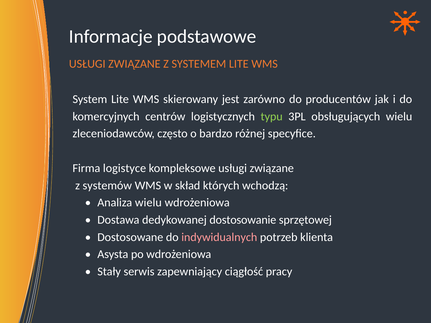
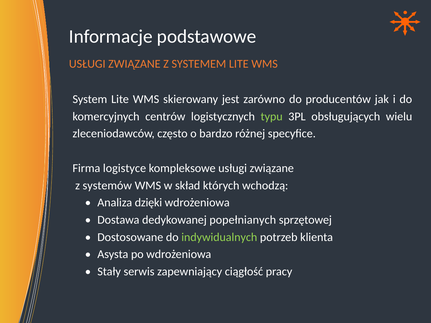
Analiza wielu: wielu -> dzięki
dostosowanie: dostosowanie -> popełnianych
indywidualnych colour: pink -> light green
